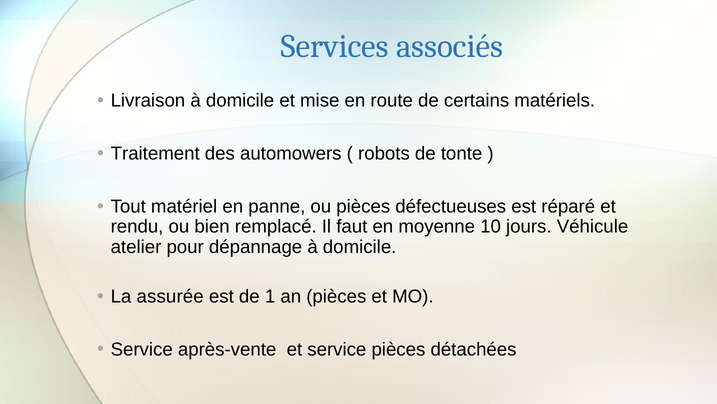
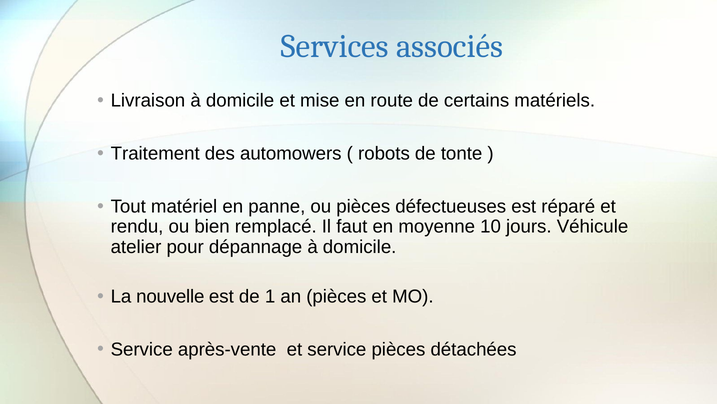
assurée: assurée -> nouvelle
